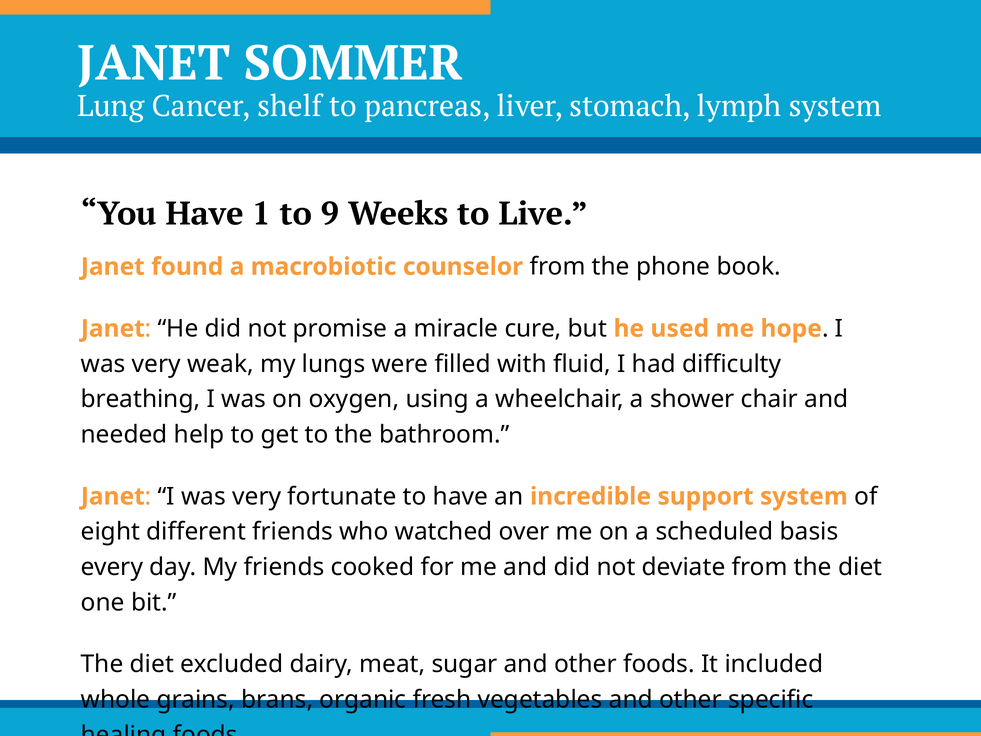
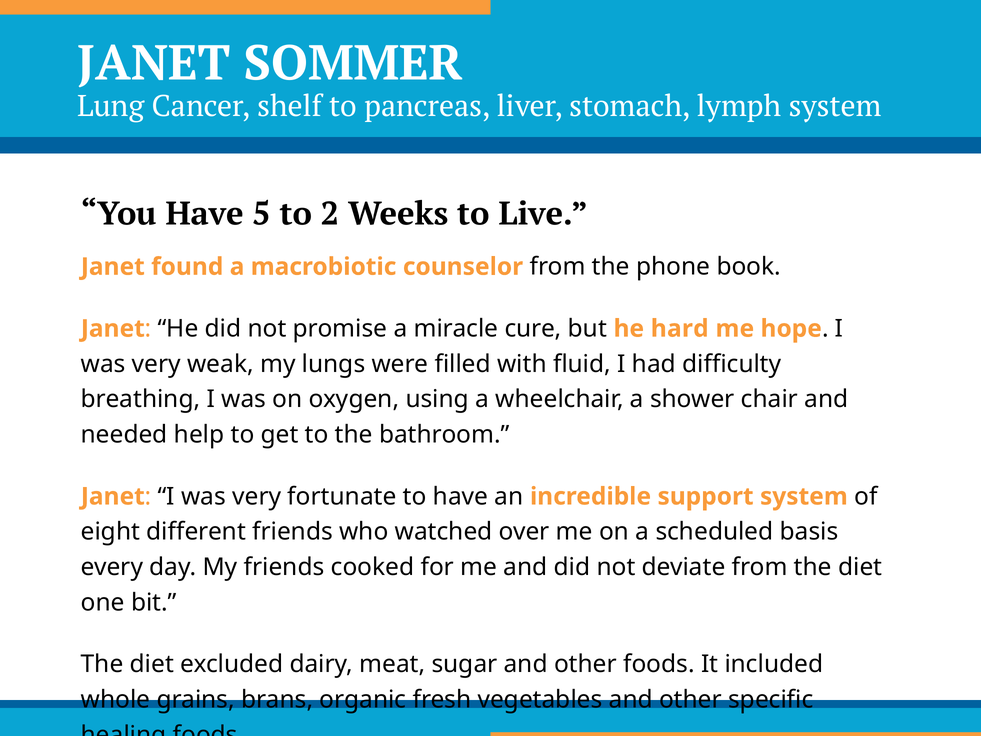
1: 1 -> 5
9: 9 -> 2
used: used -> hard
